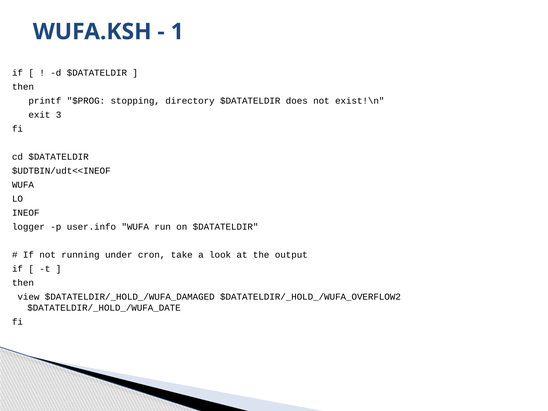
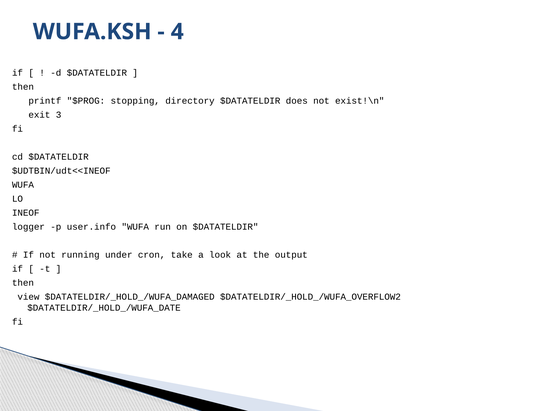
1: 1 -> 4
